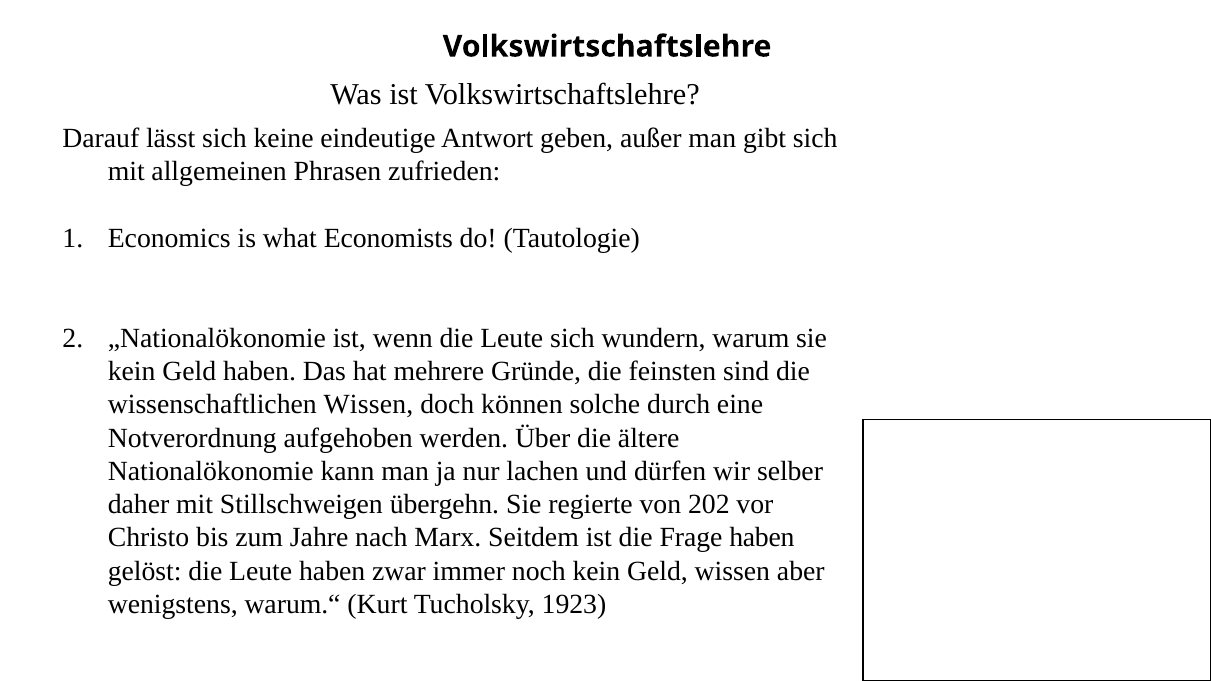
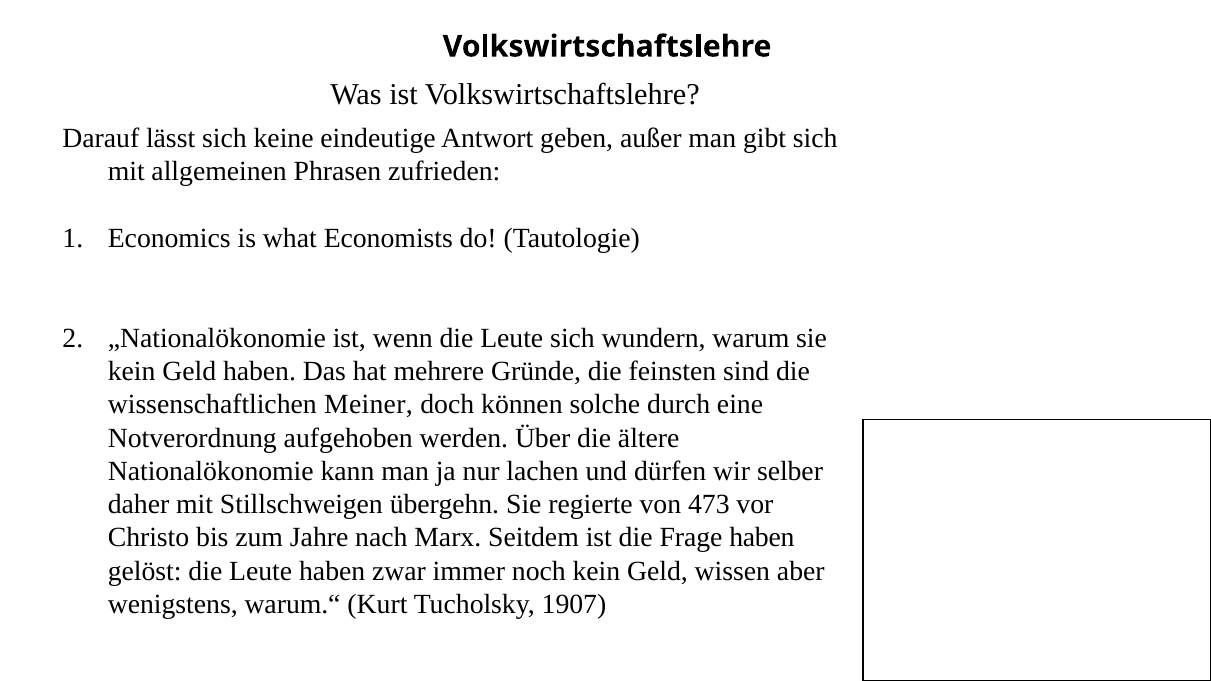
wissenschaftlichen Wissen: Wissen -> Meiner
202: 202 -> 473
1923: 1923 -> 1907
